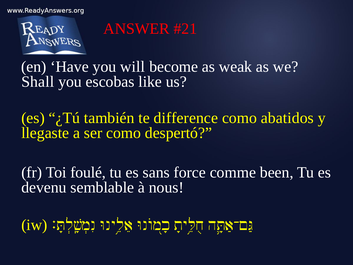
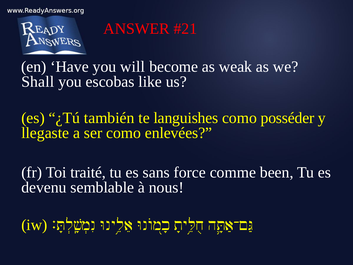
difference: difference -> languishes
abatidos: abatidos -> posséder
despertó: despertó -> enlevées
foulé: foulé -> traité
